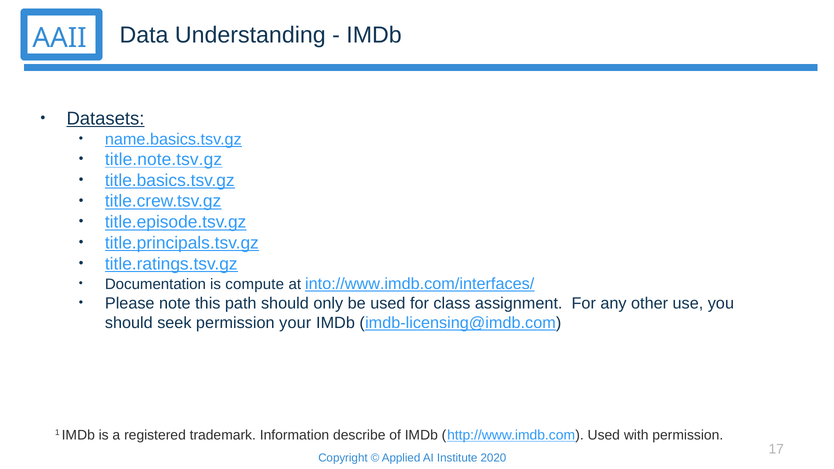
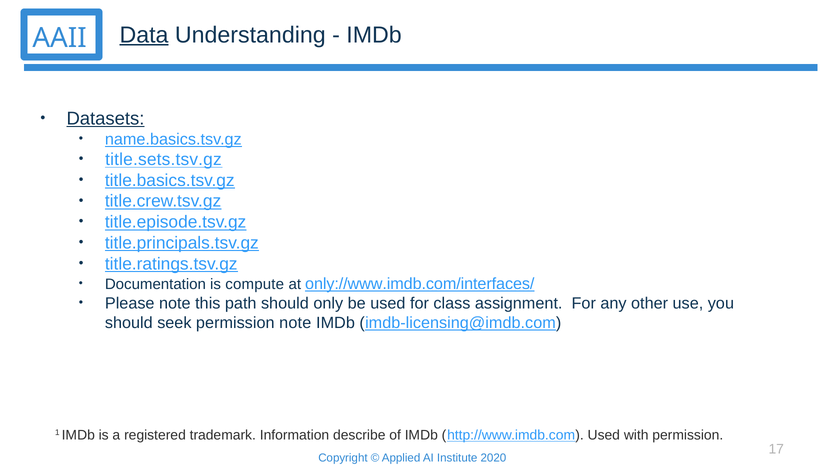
Data underline: none -> present
title.note.tsv.gz: title.note.tsv.gz -> title.sets.tsv.gz
into://www.imdb.com/interfaces/: into://www.imdb.com/interfaces/ -> only://www.imdb.com/interfaces/
permission your: your -> note
